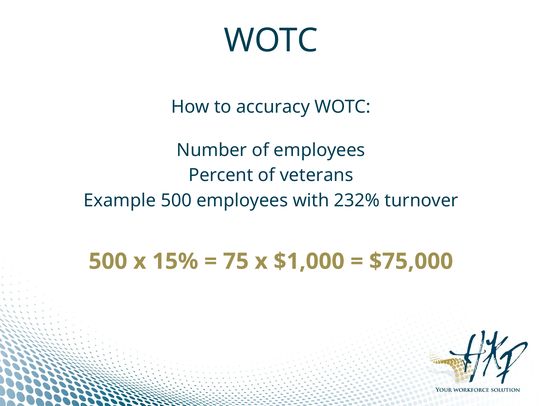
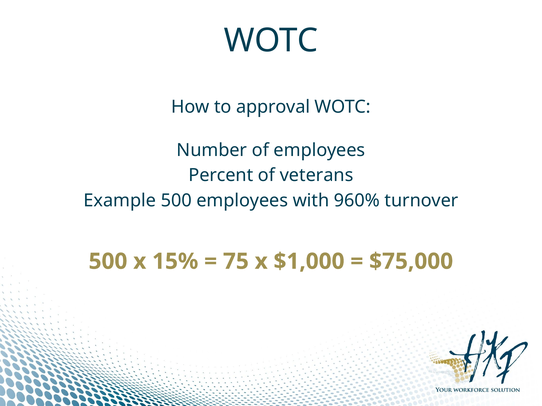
accuracy: accuracy -> approval
232%: 232% -> 960%
